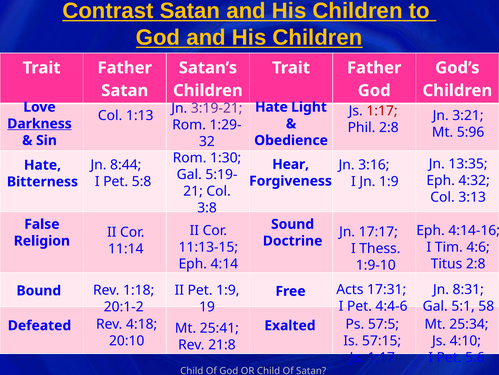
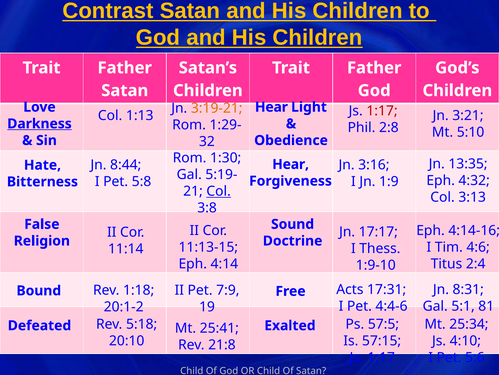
3:19-21 colour: purple -> orange
Hate at (271, 107): Hate -> Hear
5:96: 5:96 -> 5:10
Col at (219, 191) underline: none -> present
Titus 2:8: 2:8 -> 2:4
Pet 1:9: 1:9 -> 7:9
58: 58 -> 81
4:18: 4:18 -> 5:18
